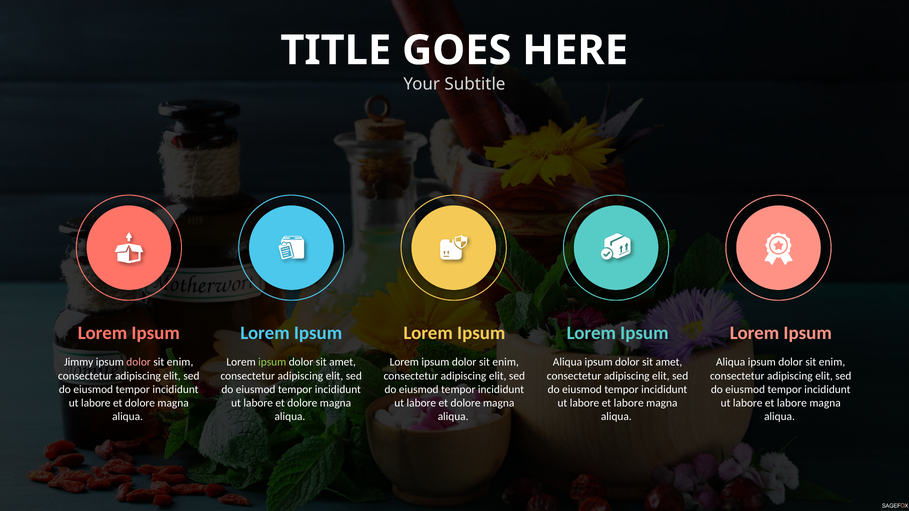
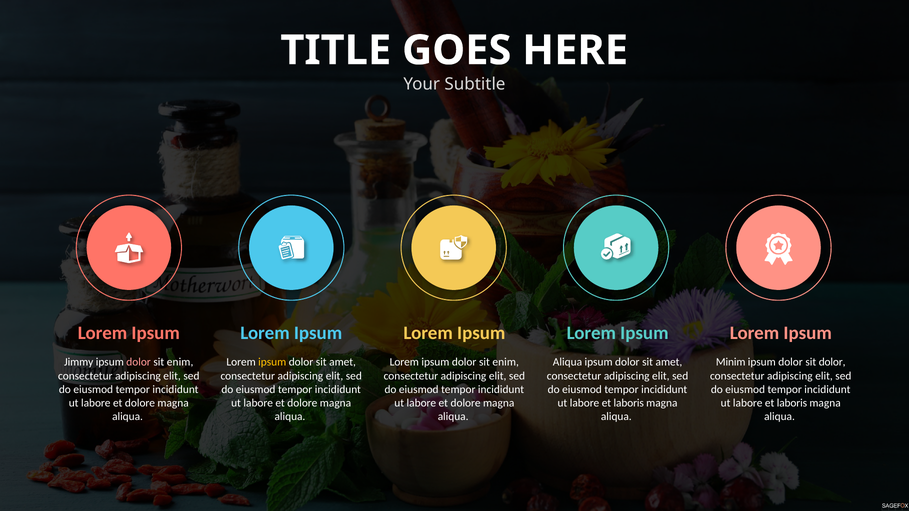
ipsum at (272, 362) colour: light green -> yellow
Aliqua at (731, 362): Aliqua -> Minim
enim at (832, 362): enim -> dolor
labore at (629, 403): labore -> laboris
labore at (792, 403): labore -> laboris
